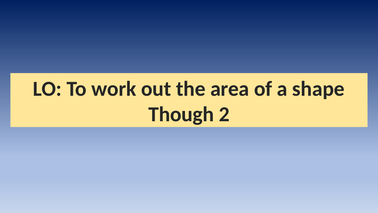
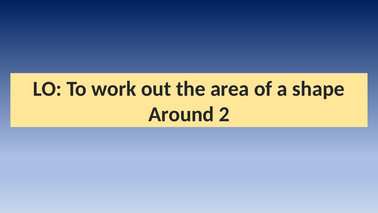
Though: Though -> Around
